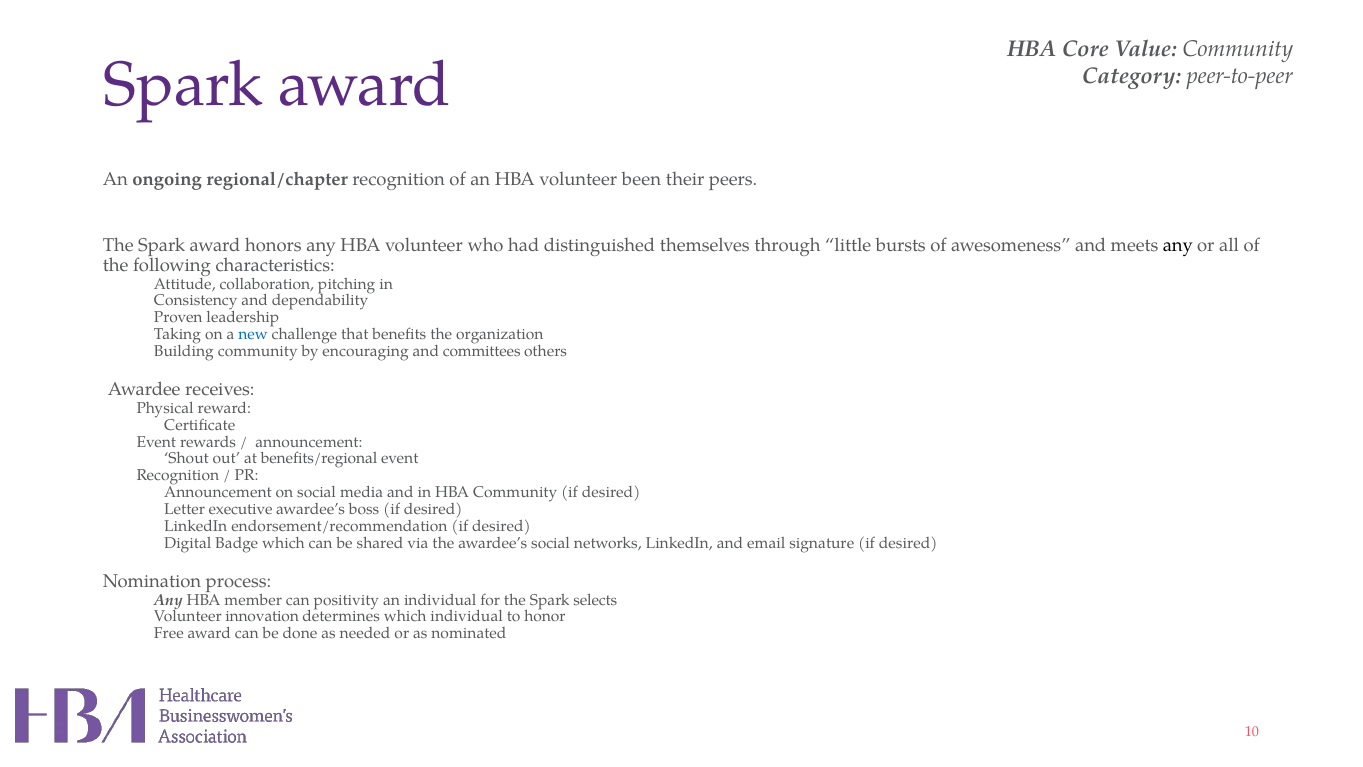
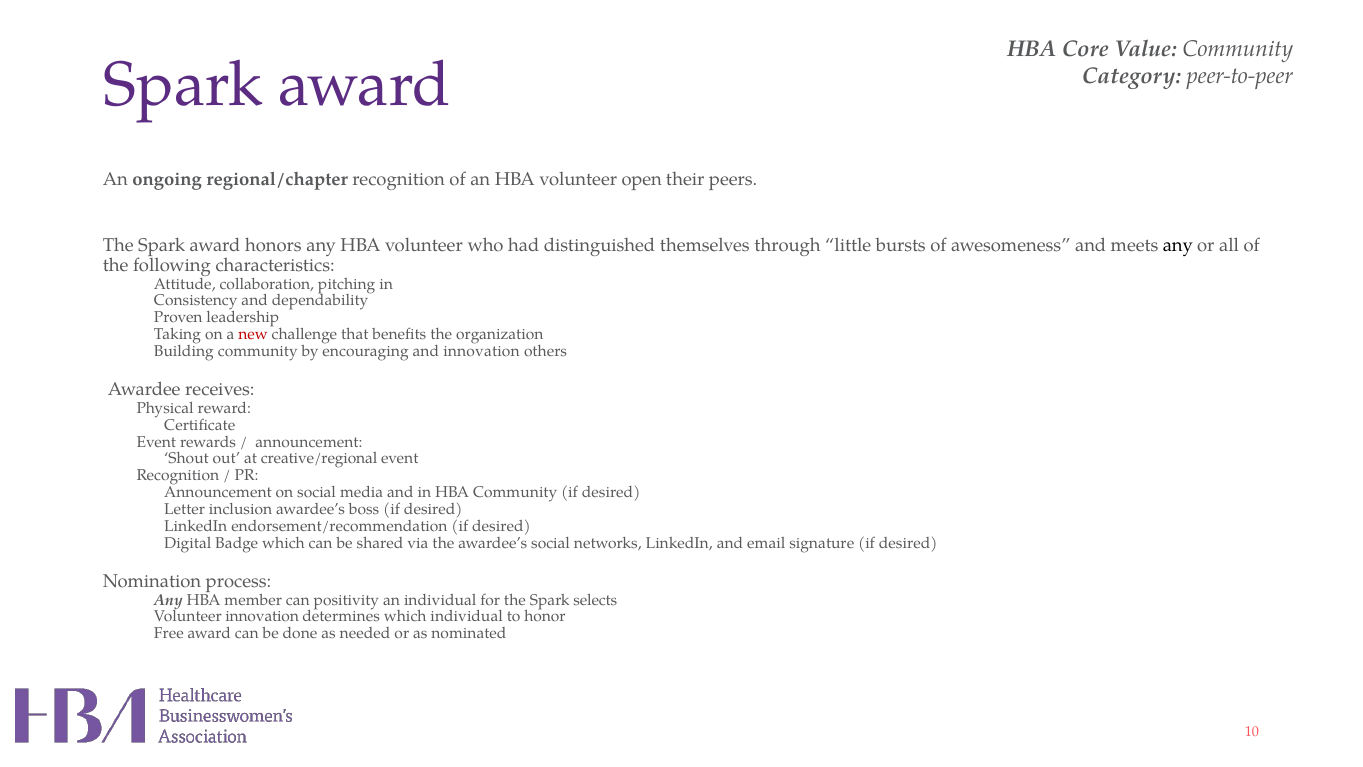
been: been -> open
new colour: blue -> red
and committees: committees -> innovation
benefits/regional: benefits/regional -> creative/regional
executive: executive -> inclusion
